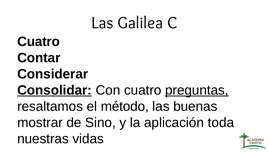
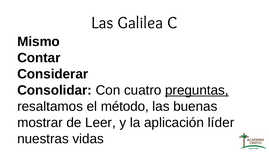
Cuatro at (39, 41): Cuatro -> Mismo
Consolidar underline: present -> none
Sino: Sino -> Leer
toda: toda -> líder
